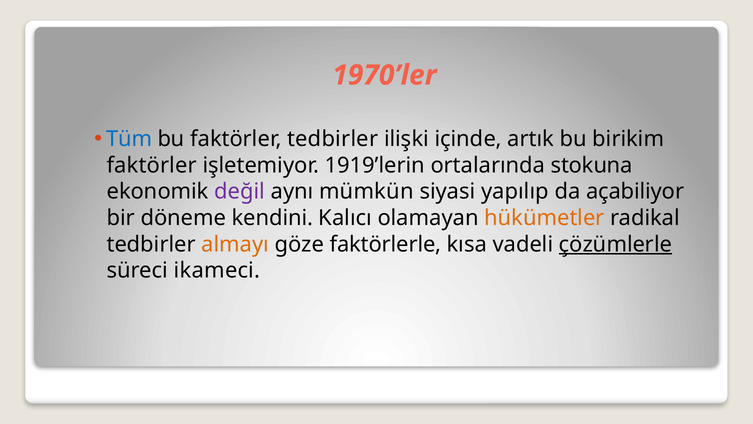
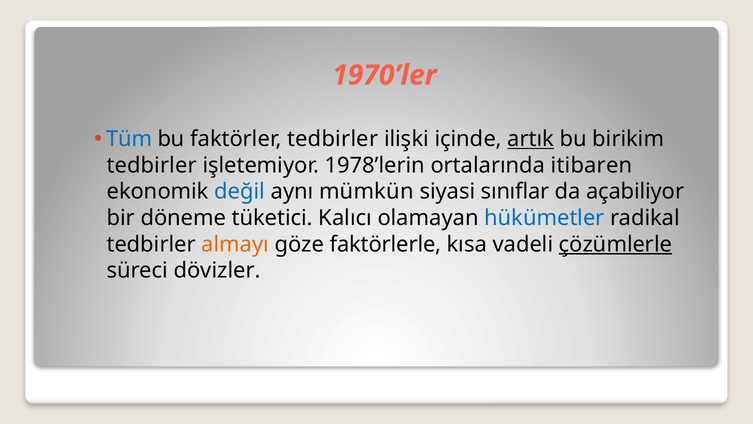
artık underline: none -> present
faktörler at (152, 165): faktörler -> tedbirler
1919’lerin: 1919’lerin -> 1978’lerin
stokuna: stokuna -> itibaren
değil colour: purple -> blue
yapılıp: yapılıp -> sınıflar
kendini: kendini -> tüketici
hükümetler colour: orange -> blue
ikameci: ikameci -> dövizler
